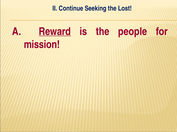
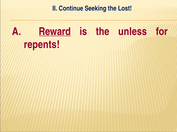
people: people -> unless
mission: mission -> repents
